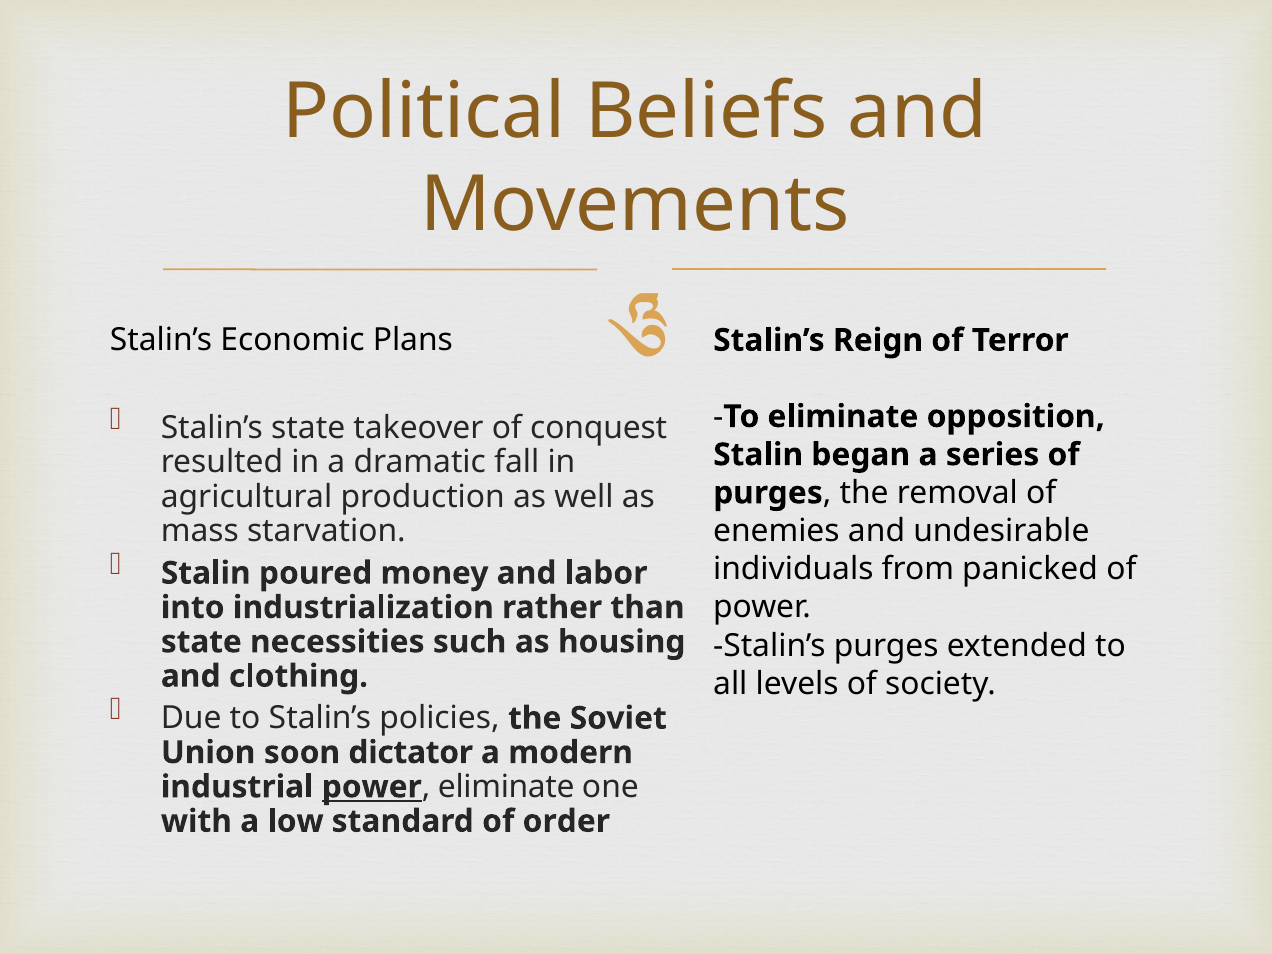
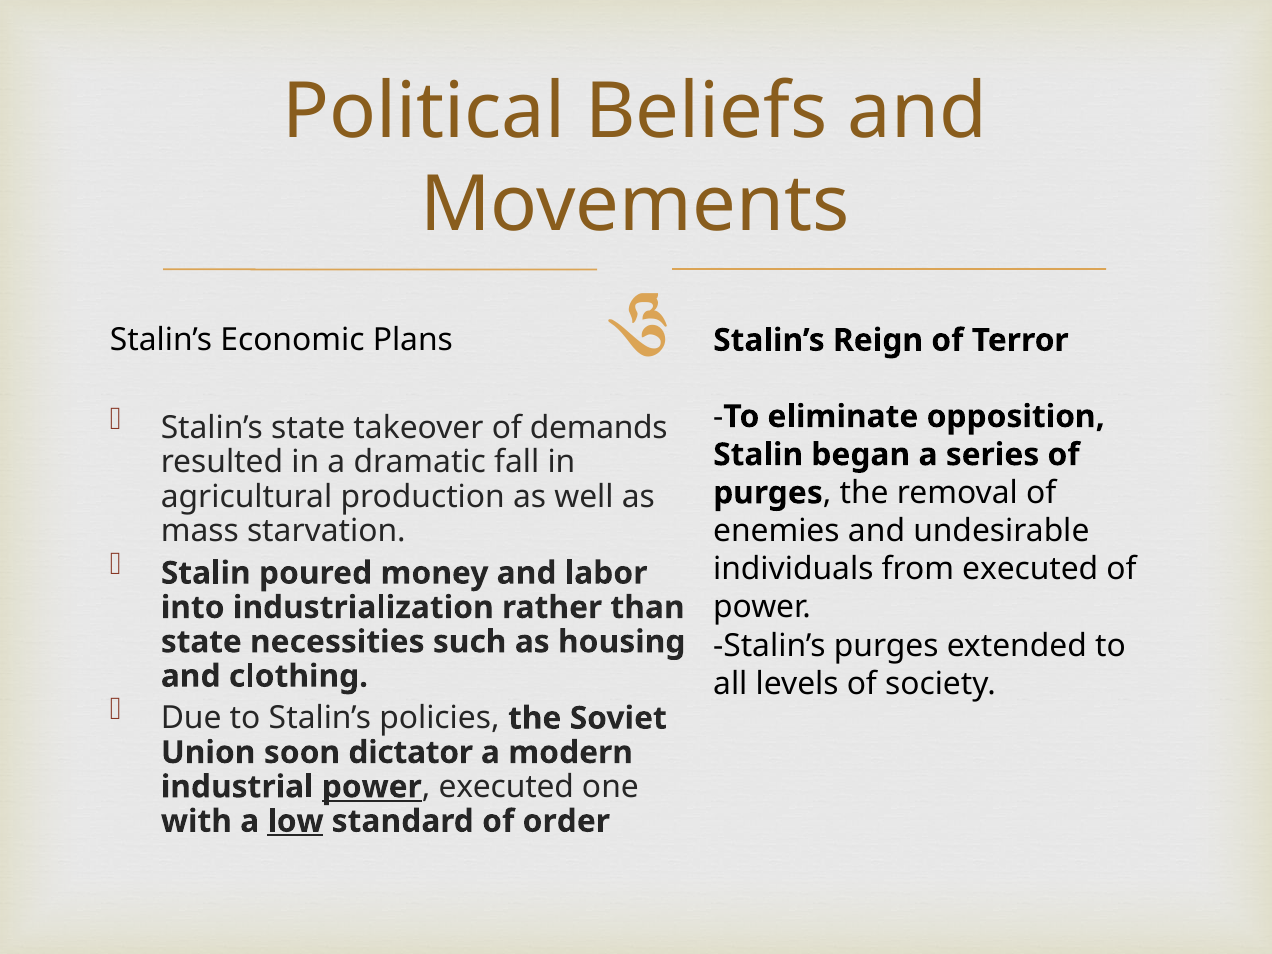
conquest: conquest -> demands
from panicked: panicked -> executed
eliminate at (506, 787): eliminate -> executed
low underline: none -> present
